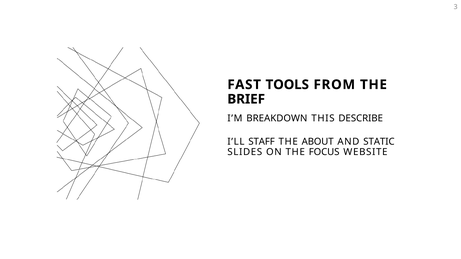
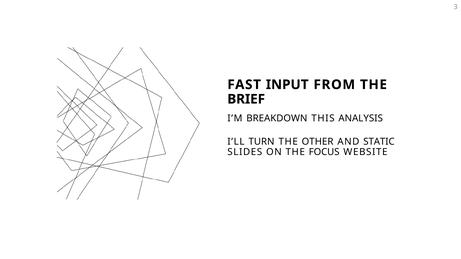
TOOLS: TOOLS -> INPUT
DESCRIBE: DESCRIBE -> ANALYSIS
STAFF: STAFF -> TURN
ABOUT: ABOUT -> OTHER
